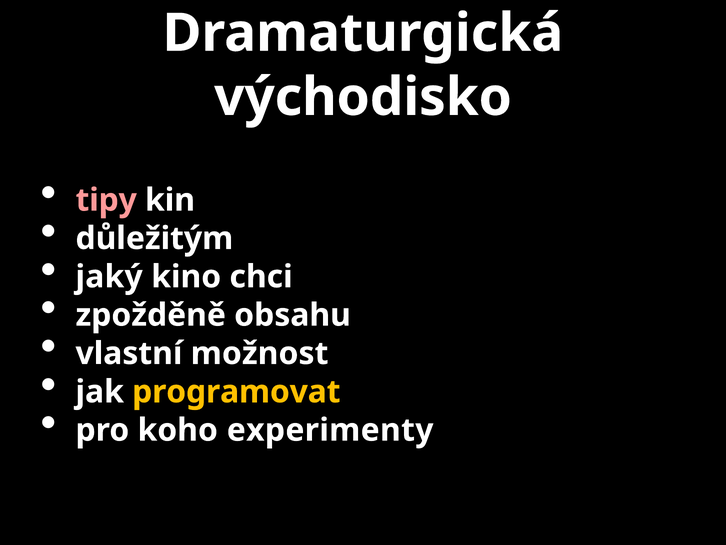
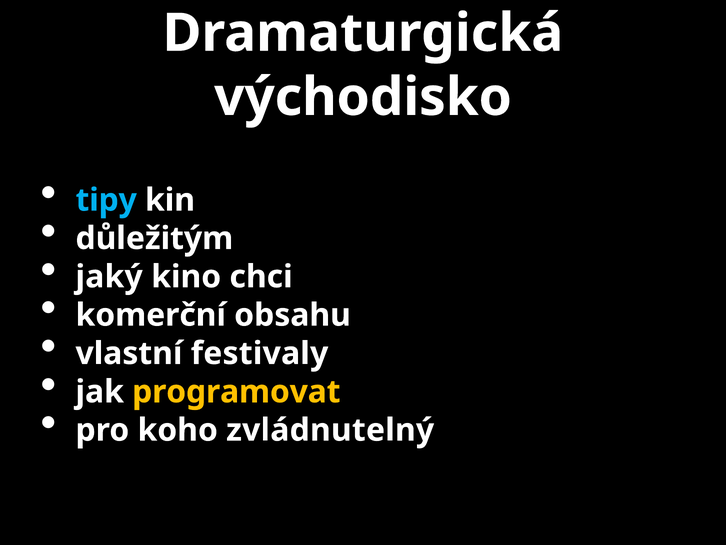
tipy colour: pink -> light blue
zpožděně: zpožděně -> komerční
možnost: možnost -> festivaly
experimenty: experimenty -> zvládnutelný
